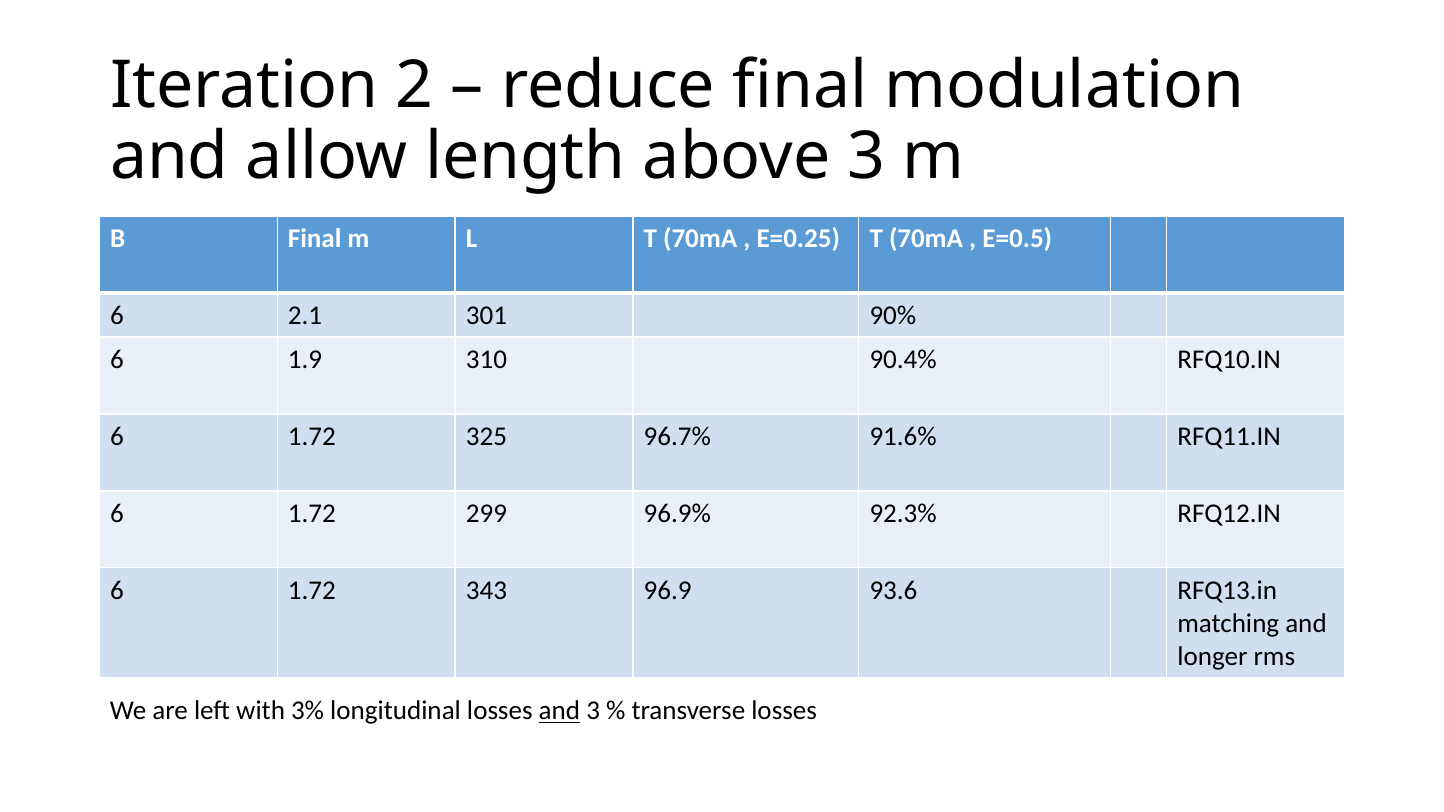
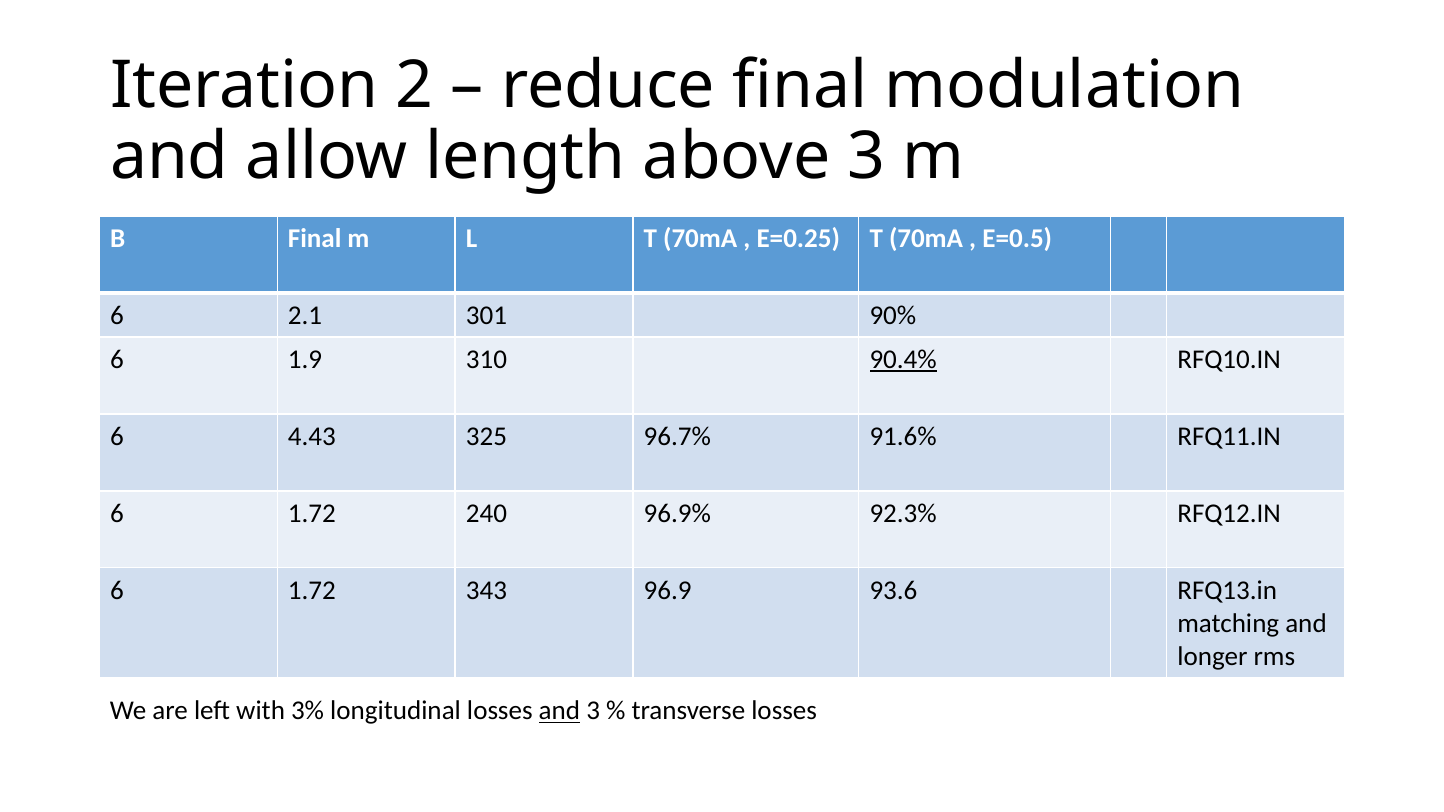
90.4% underline: none -> present
1.72 at (312, 436): 1.72 -> 4.43
299: 299 -> 240
